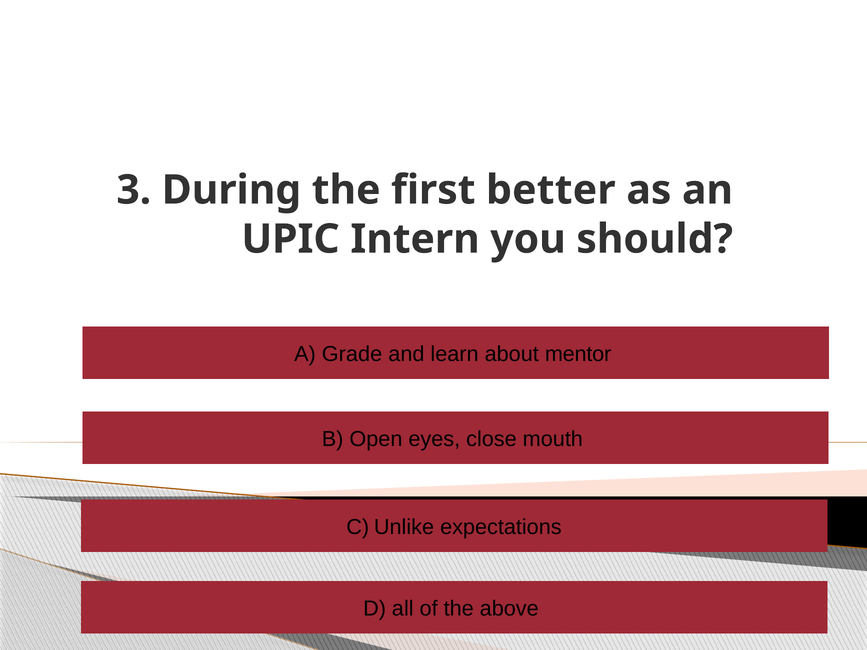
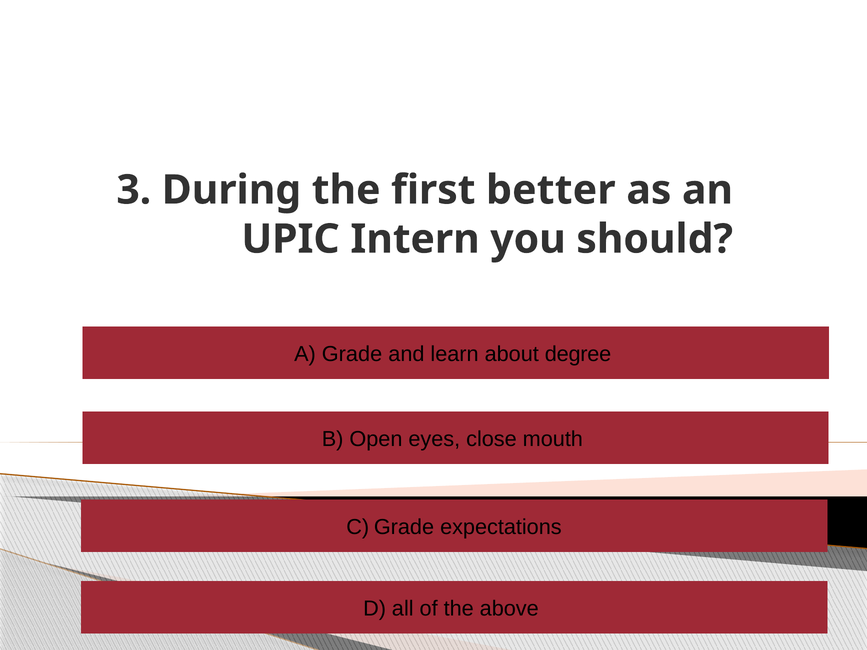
mentor: mentor -> degree
C Unlike: Unlike -> Grade
